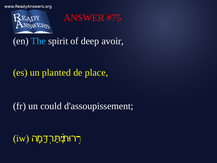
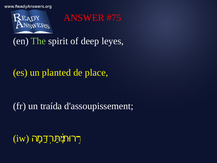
The colour: light blue -> light green
avoir: avoir -> leyes
could: could -> traída
